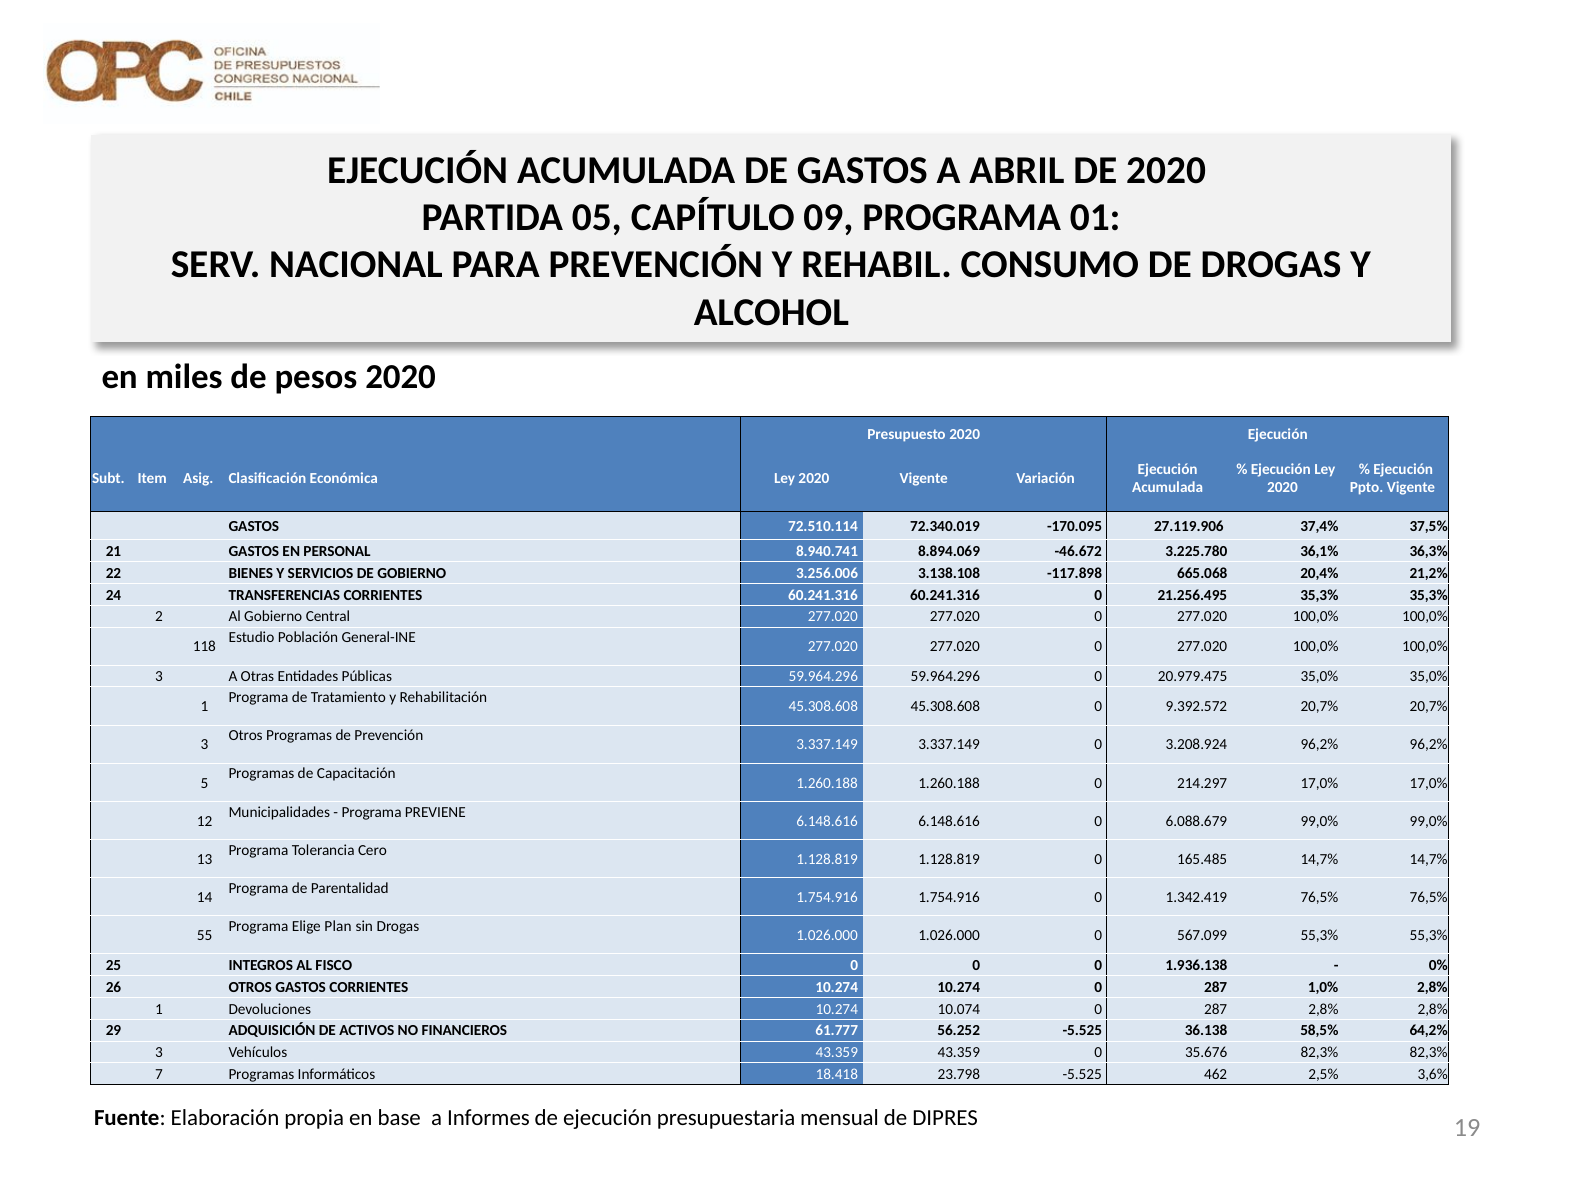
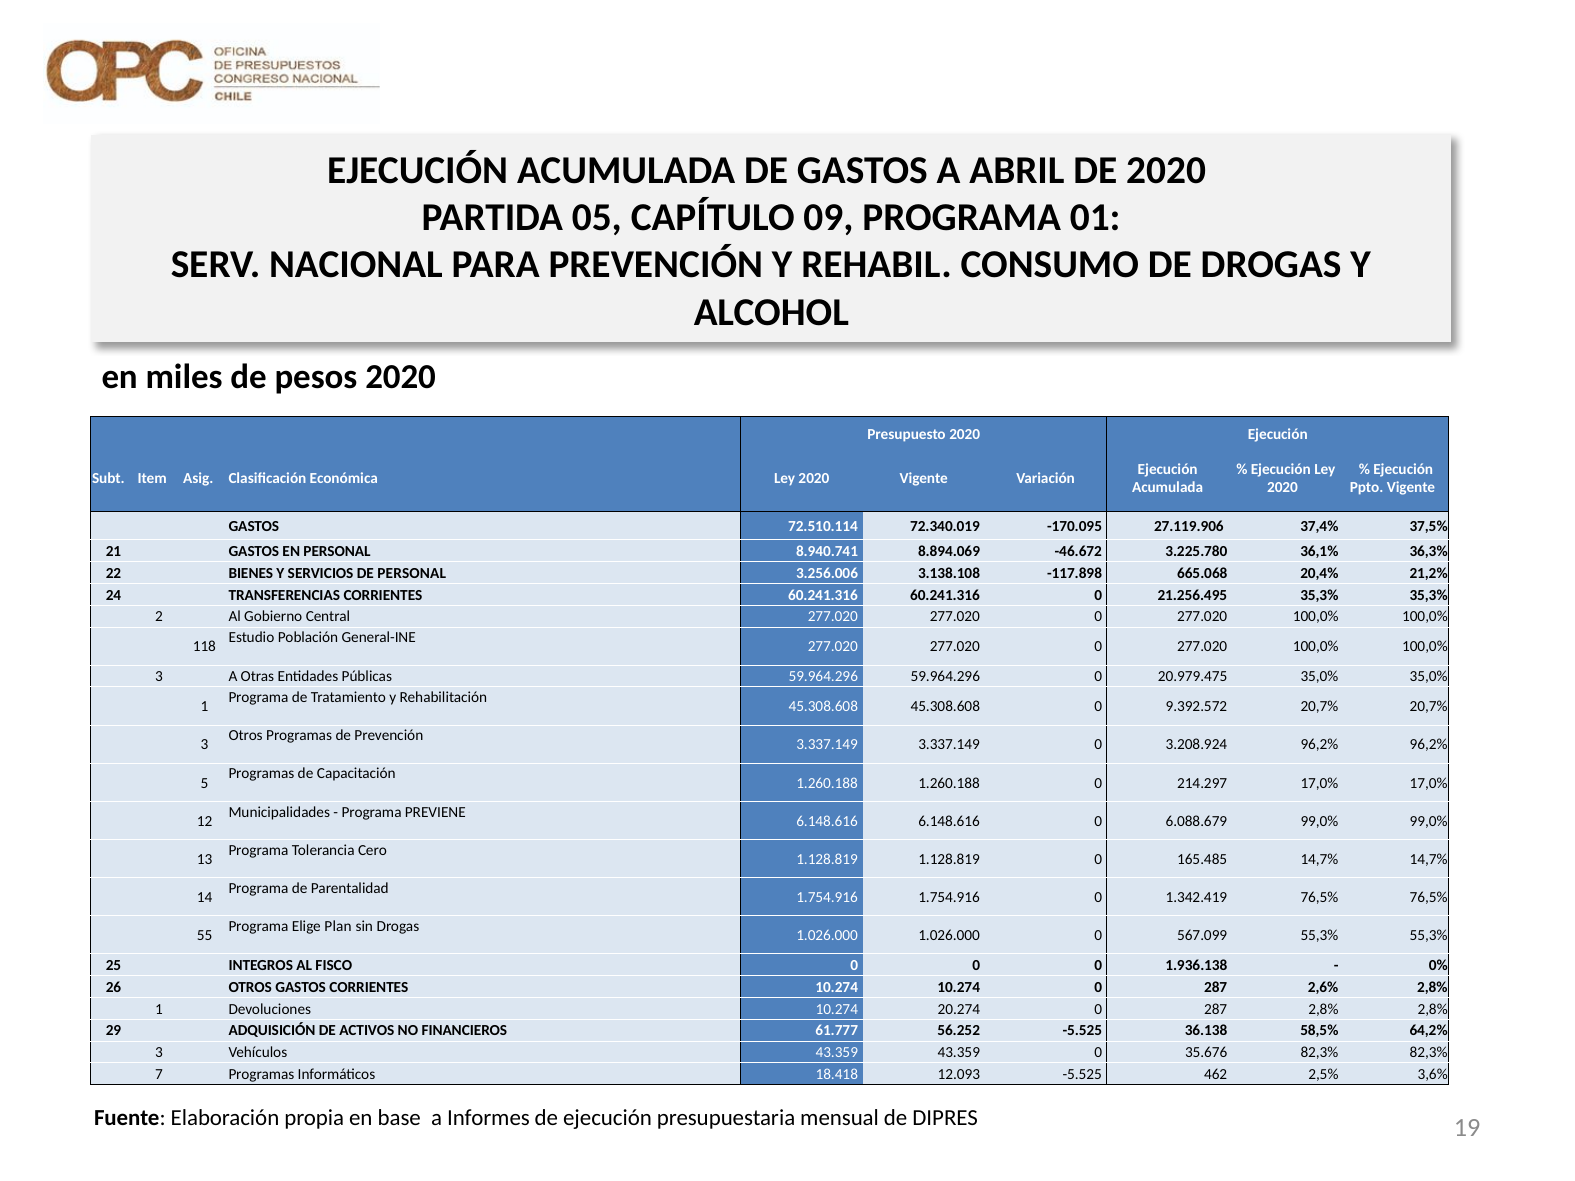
DE GOBIERNO: GOBIERNO -> PERSONAL
1,0%: 1,0% -> 2,6%
10.074: 10.074 -> 20.274
23.798: 23.798 -> 12.093
